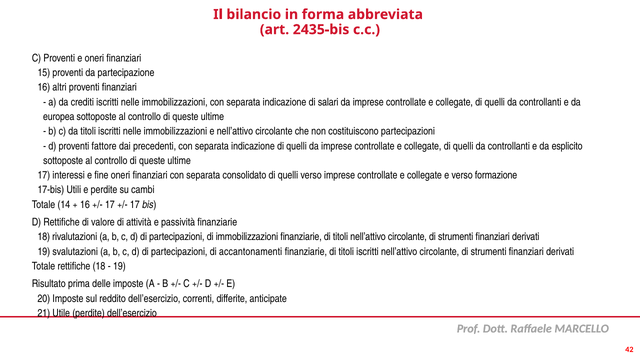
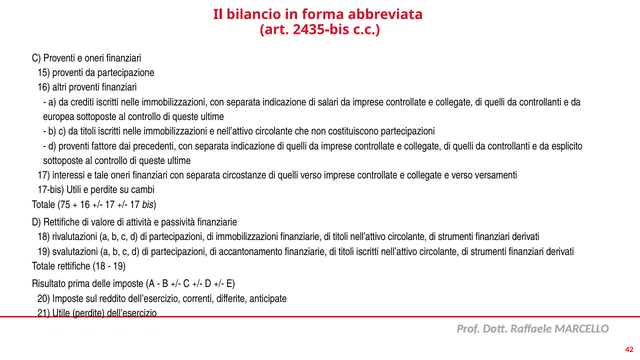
fine: fine -> tale
consolidato: consolidato -> circostanze
formazione: formazione -> versamenti
14: 14 -> 75
accantonamenti: accantonamenti -> accantonamento
